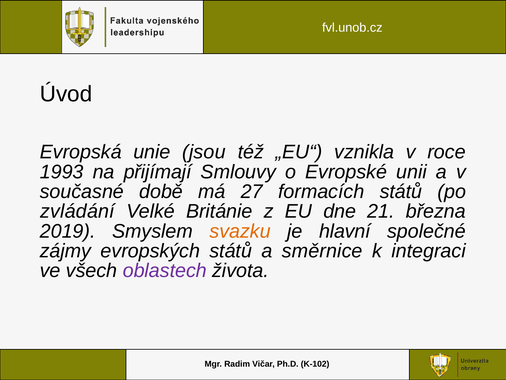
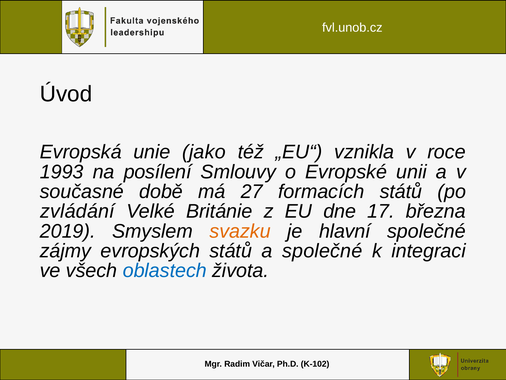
jsou: jsou -> jako
přijímají: přijímají -> posílení
21: 21 -> 17
a směrnice: směrnice -> společné
oblastech colour: purple -> blue
